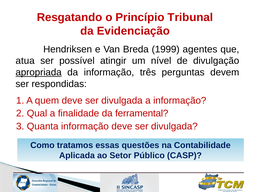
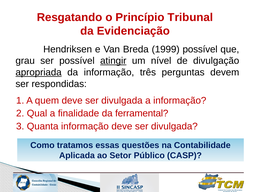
1999 agentes: agentes -> possível
atua: atua -> grau
atingir underline: none -> present
